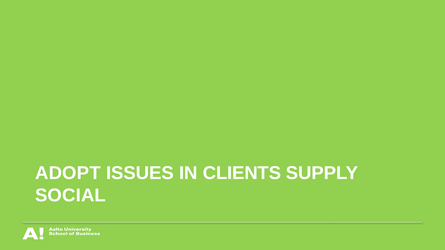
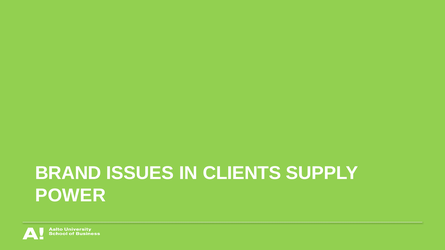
ADOPT: ADOPT -> BRAND
SOCIAL: SOCIAL -> POWER
